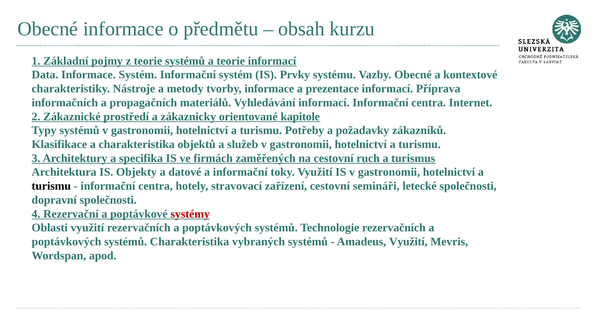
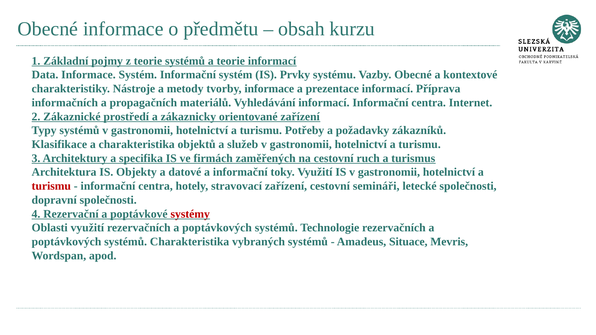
orientované kapitole: kapitole -> zařízení
turismu at (51, 186) colour: black -> red
Amadeus Využití: Využití -> Situace
